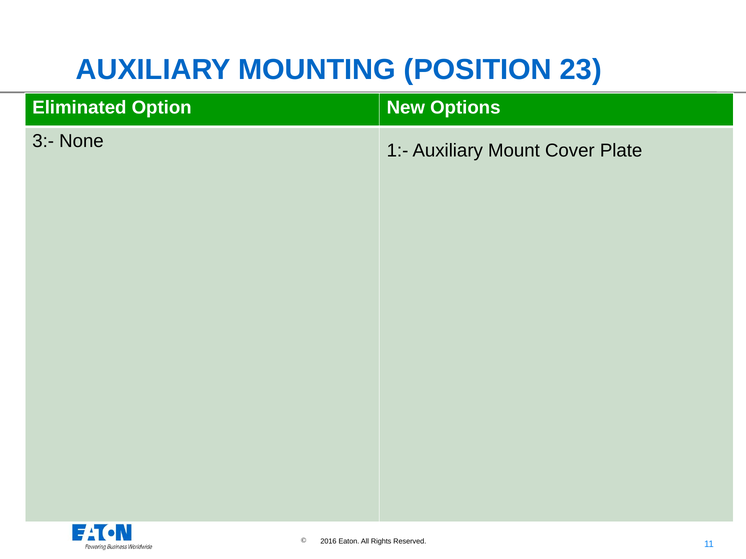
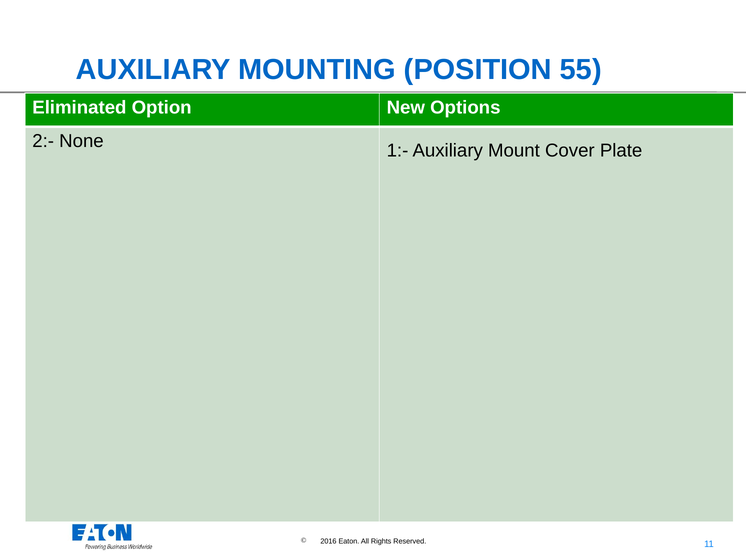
23: 23 -> 55
3:-: 3:- -> 2:-
